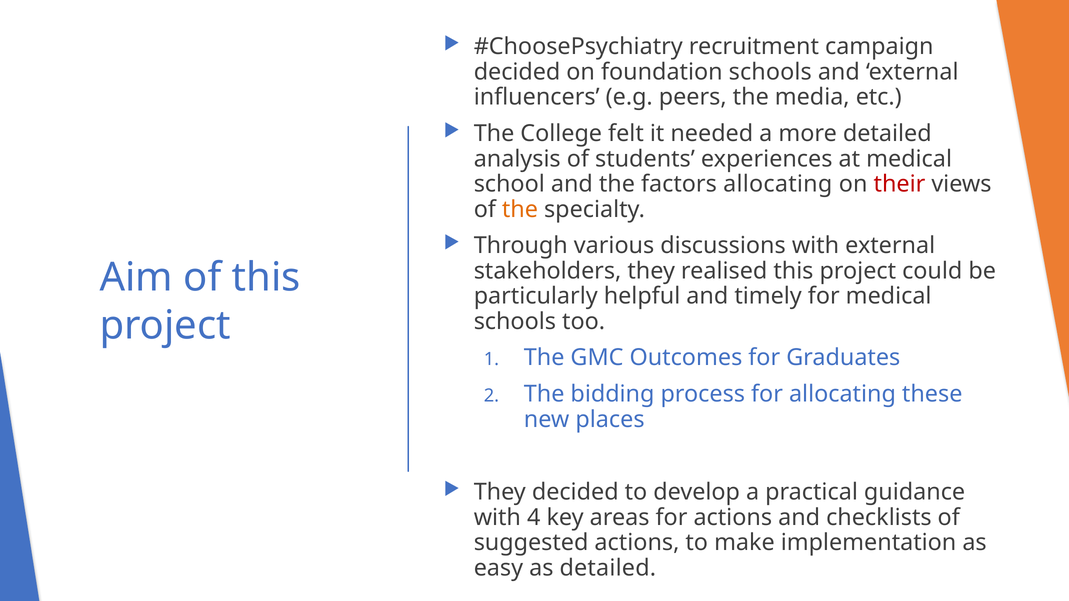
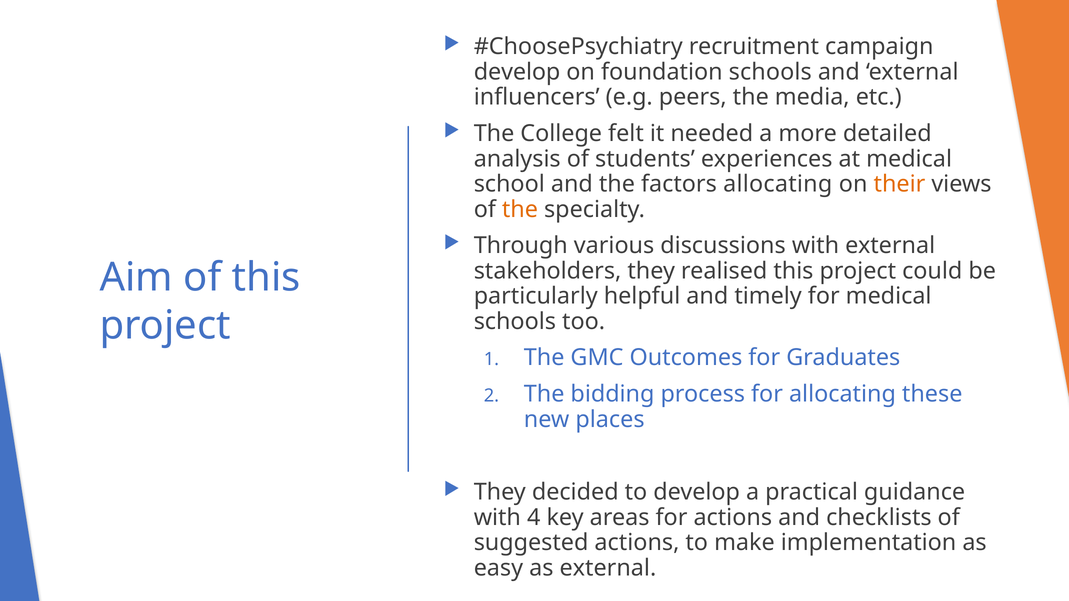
decided at (517, 72): decided -> develop
their colour: red -> orange
as detailed: detailed -> external
